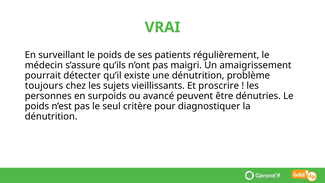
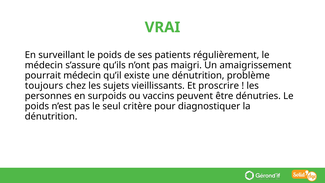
pourrait détecter: détecter -> médecin
avancé: avancé -> vaccins
